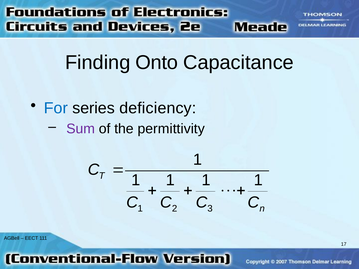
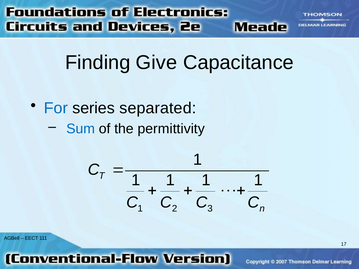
Onto: Onto -> Give
deficiency: deficiency -> separated
Sum colour: purple -> blue
